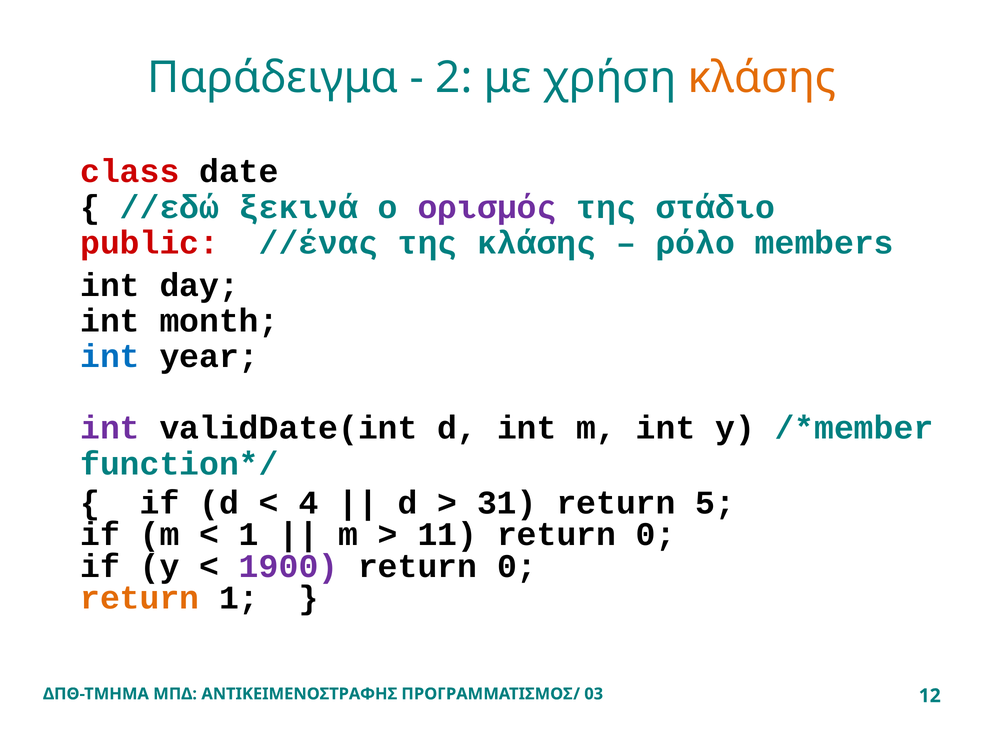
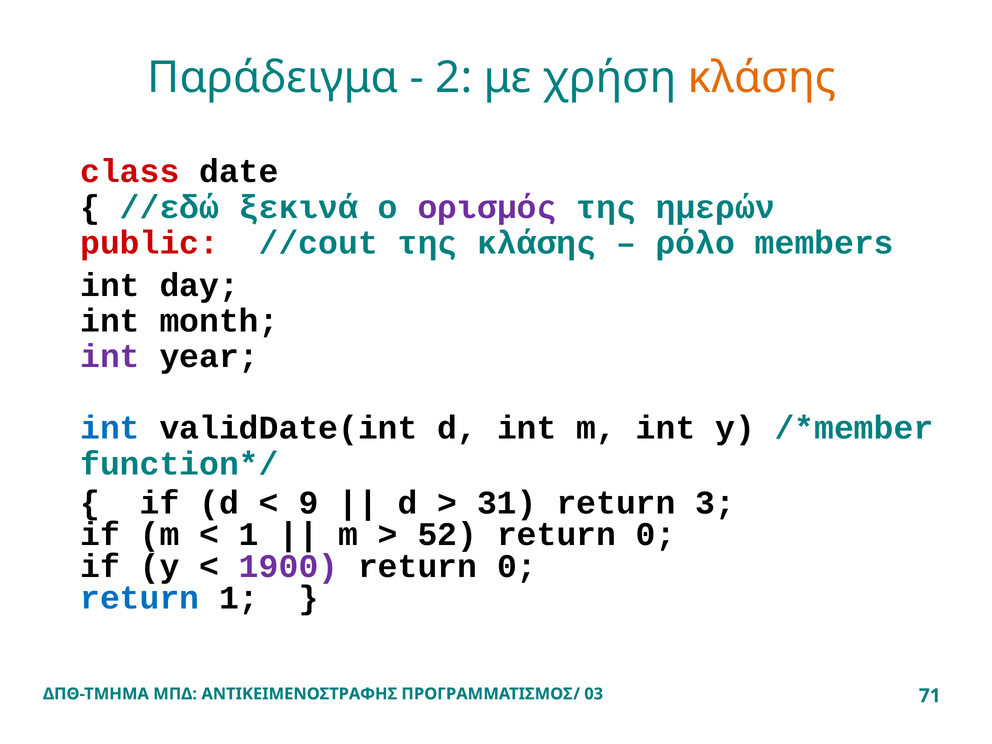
στάδιο: στάδιο -> ημερών
//ένας: //ένας -> //cout
int at (110, 357) colour: blue -> purple
int at (110, 428) colour: purple -> blue
4: 4 -> 9
5: 5 -> 3
11: 11 -> 52
return at (140, 598) colour: orange -> blue
12: 12 -> 71
